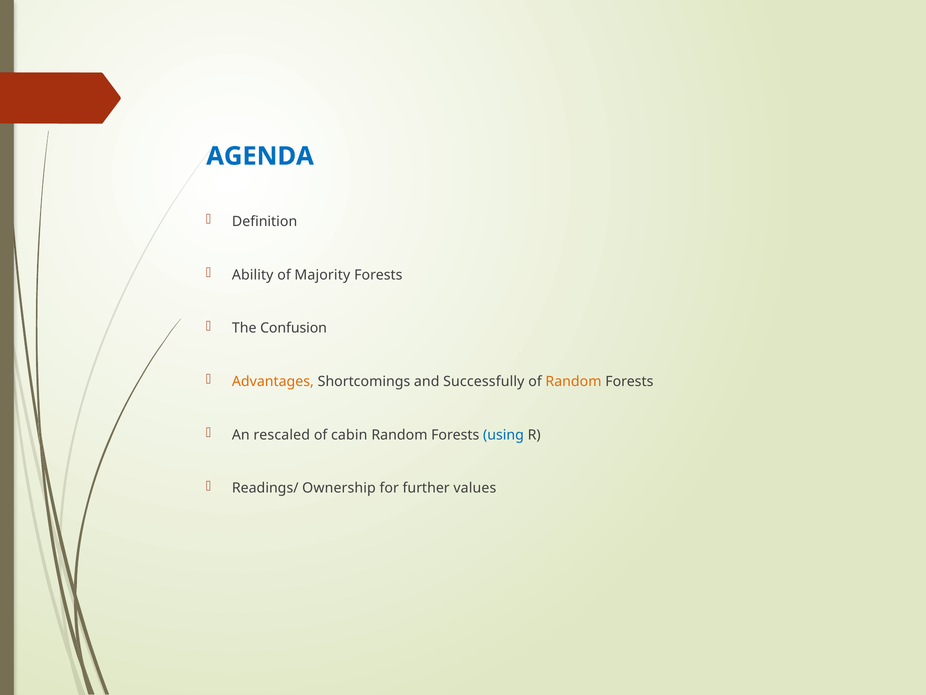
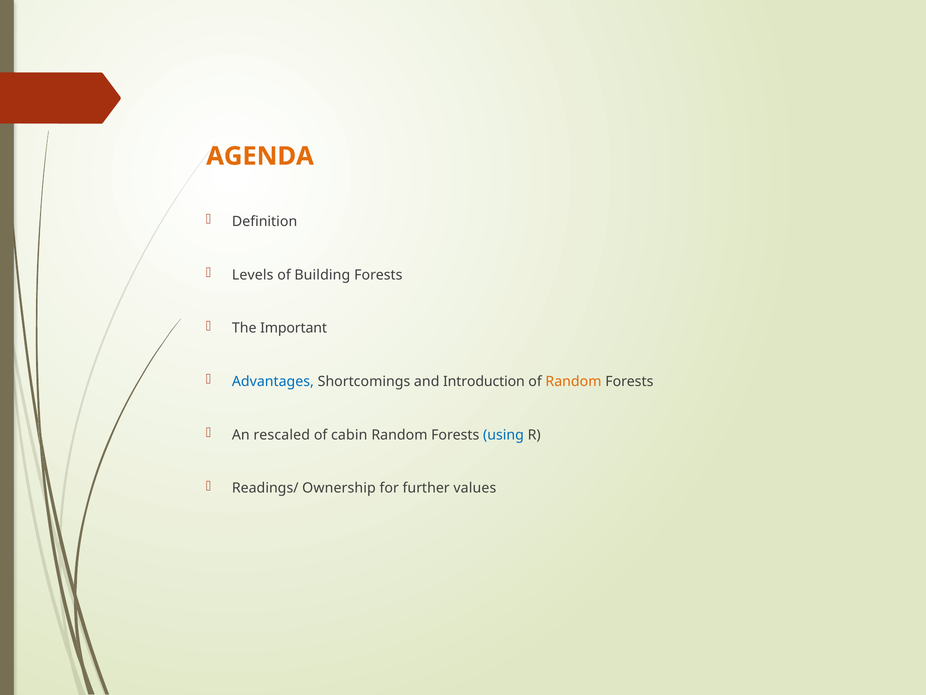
AGENDA colour: blue -> orange
Ability: Ability -> Levels
Majority: Majority -> Building
Confusion: Confusion -> Important
Advantages colour: orange -> blue
Successfully: Successfully -> Introduction
